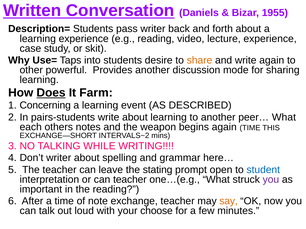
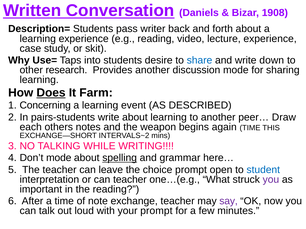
1955: 1955 -> 1908
share colour: orange -> blue
write again: again -> down
powerful: powerful -> research
peer… What: What -> Draw
Don’t writer: writer -> mode
spelling underline: none -> present
stating: stating -> choice
say colour: orange -> purple
your choose: choose -> prompt
